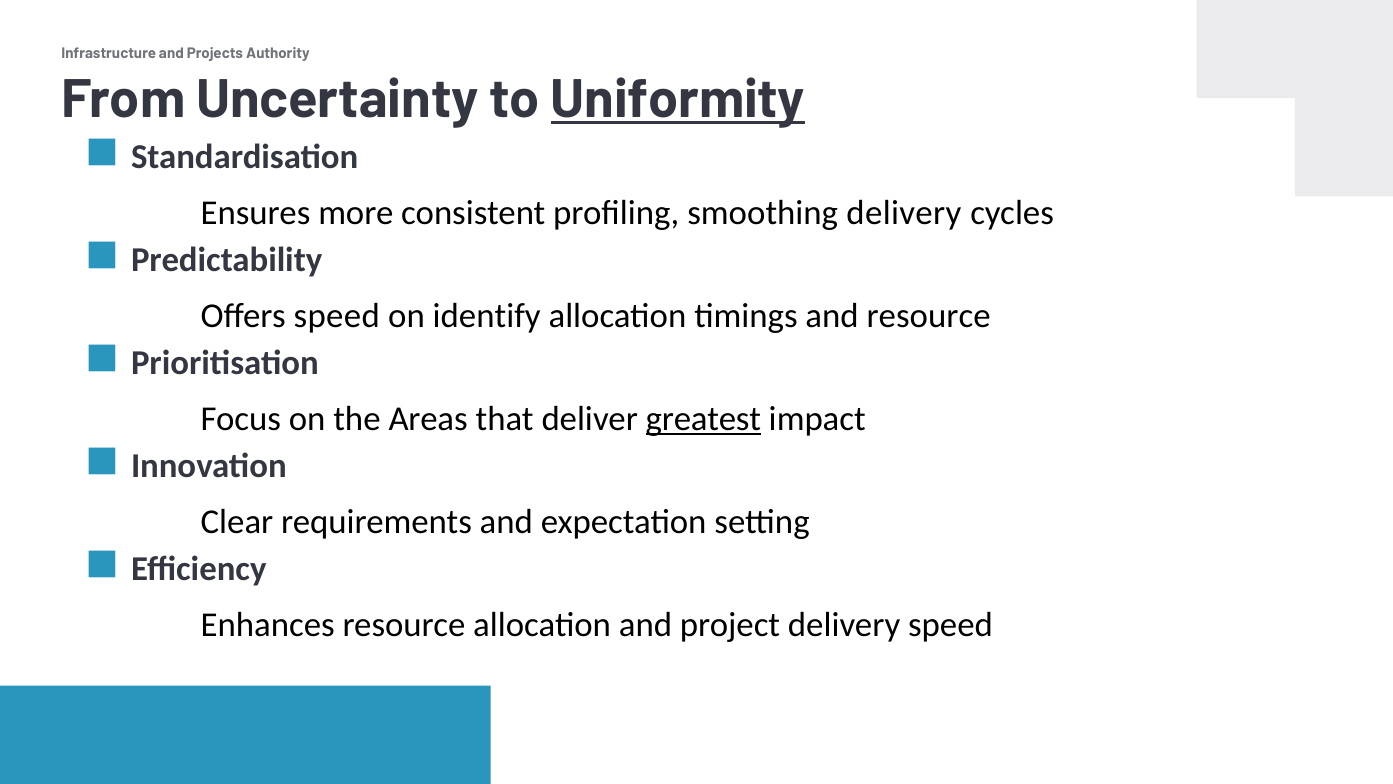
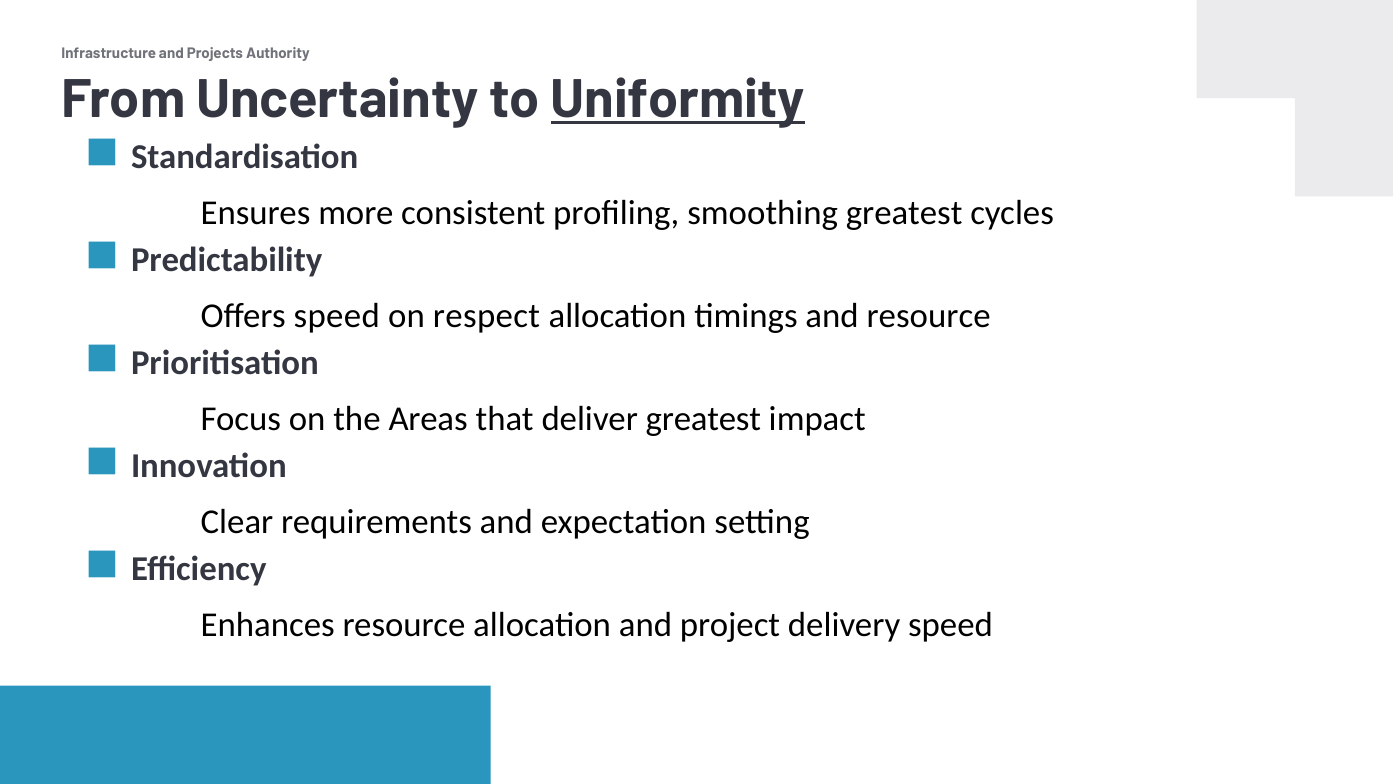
smoothing delivery: delivery -> greatest
identify: identify -> respect
greatest at (703, 419) underline: present -> none
